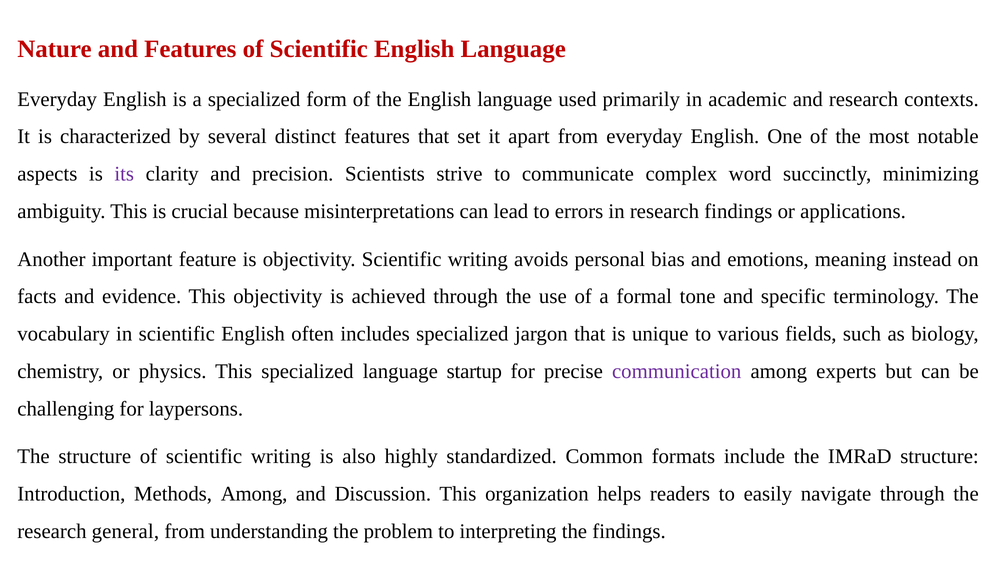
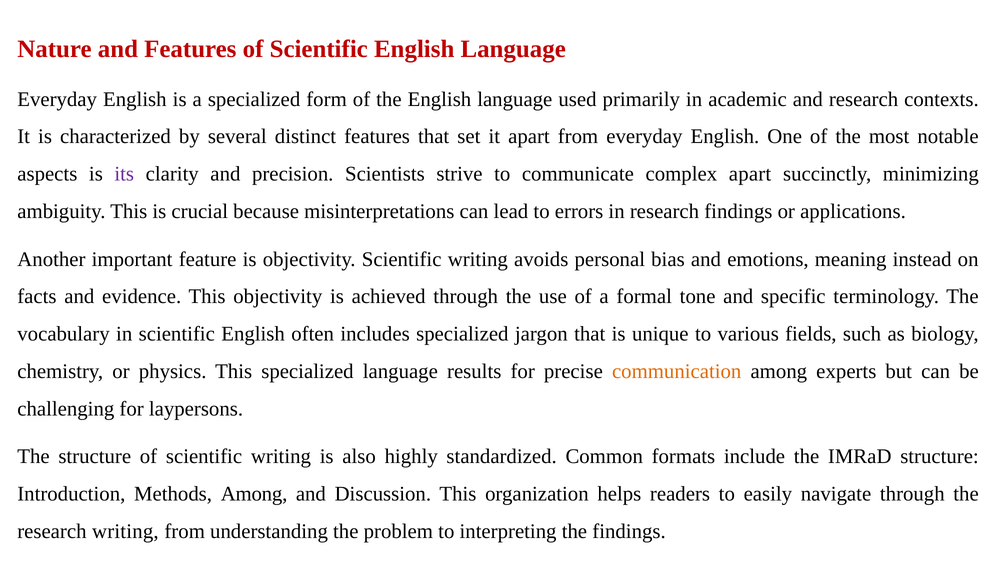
complex word: word -> apart
startup: startup -> results
communication colour: purple -> orange
research general: general -> writing
